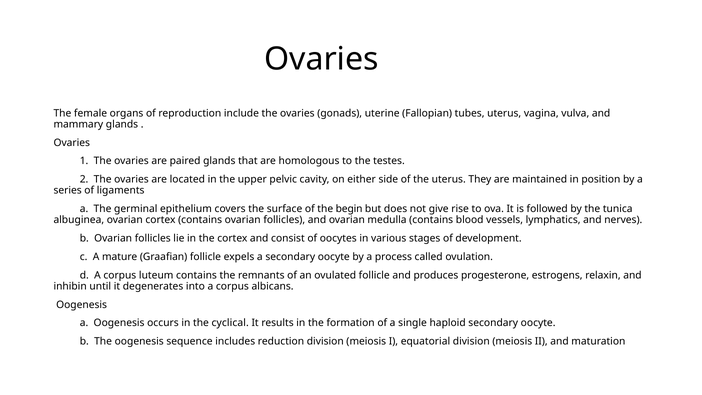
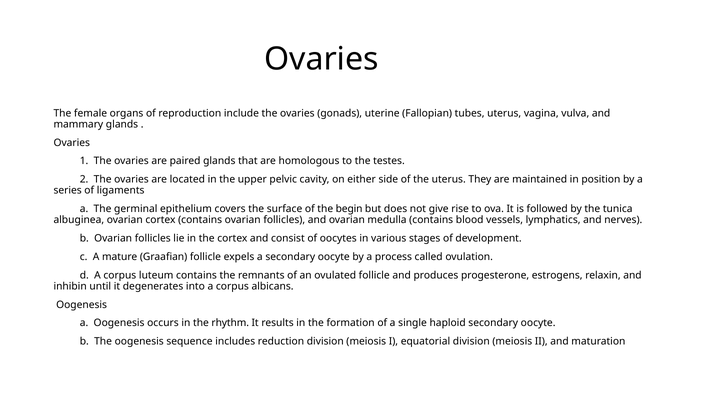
cyclical: cyclical -> rhythm
